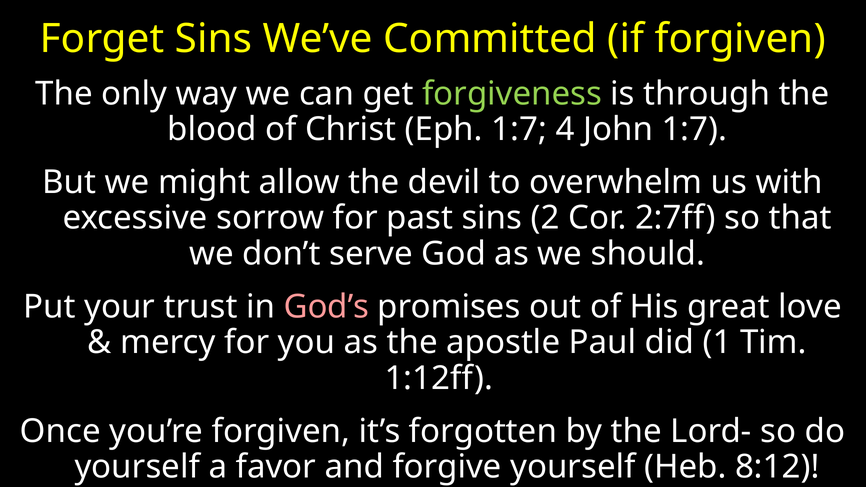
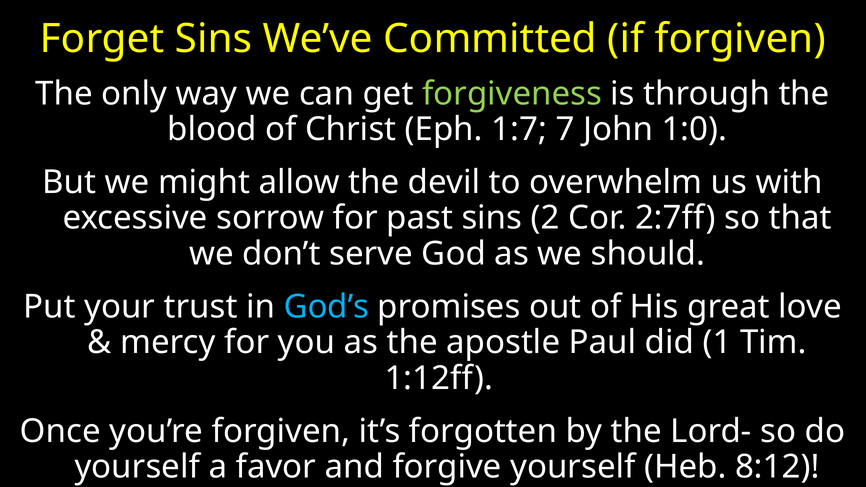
4: 4 -> 7
John 1:7: 1:7 -> 1:0
God’s colour: pink -> light blue
